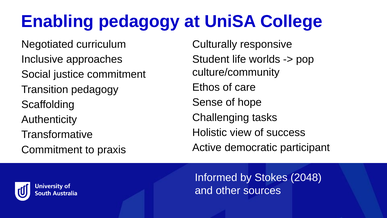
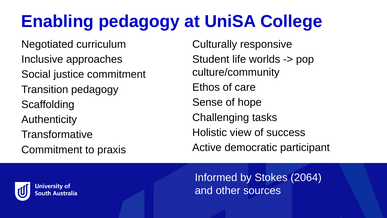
2048: 2048 -> 2064
